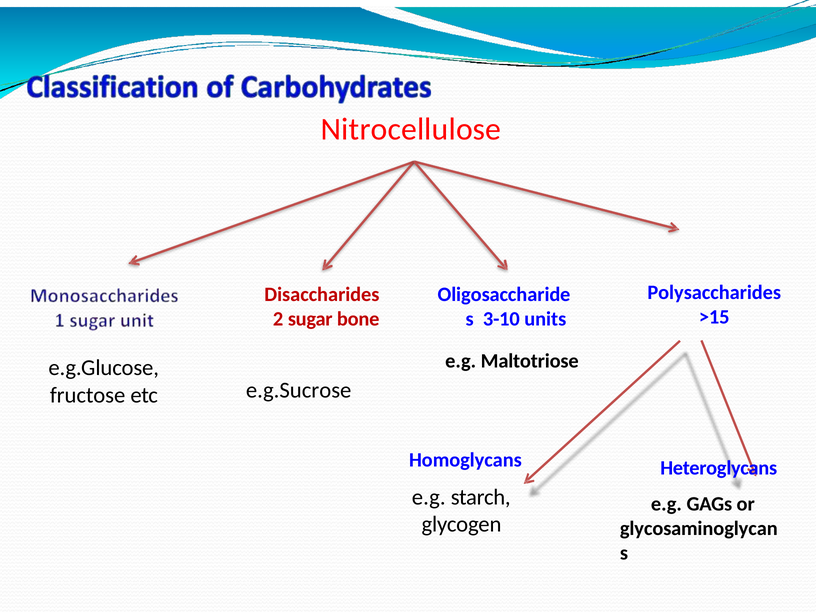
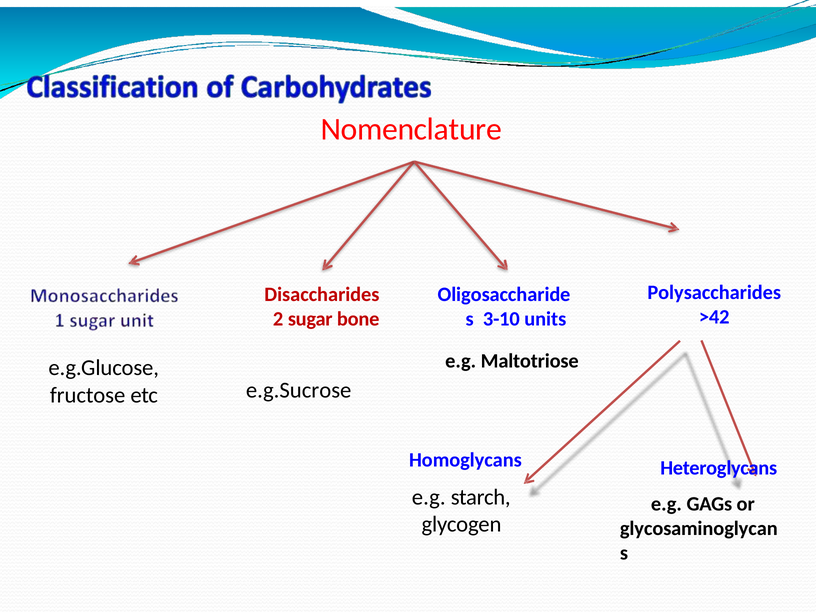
Nitrocellulose: Nitrocellulose -> Nomenclature
>15: >15 -> >42
